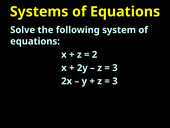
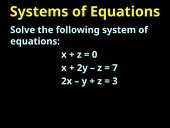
2: 2 -> 0
3 at (115, 68): 3 -> 7
